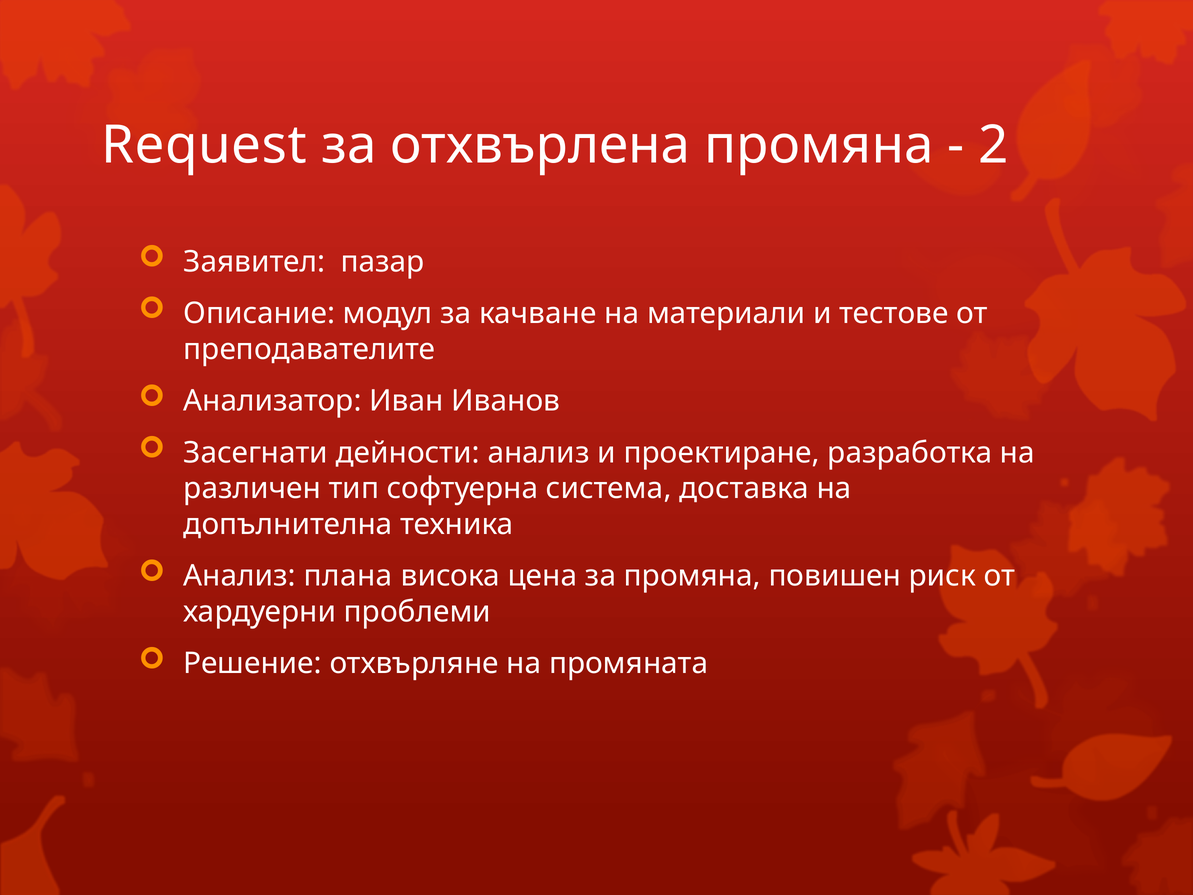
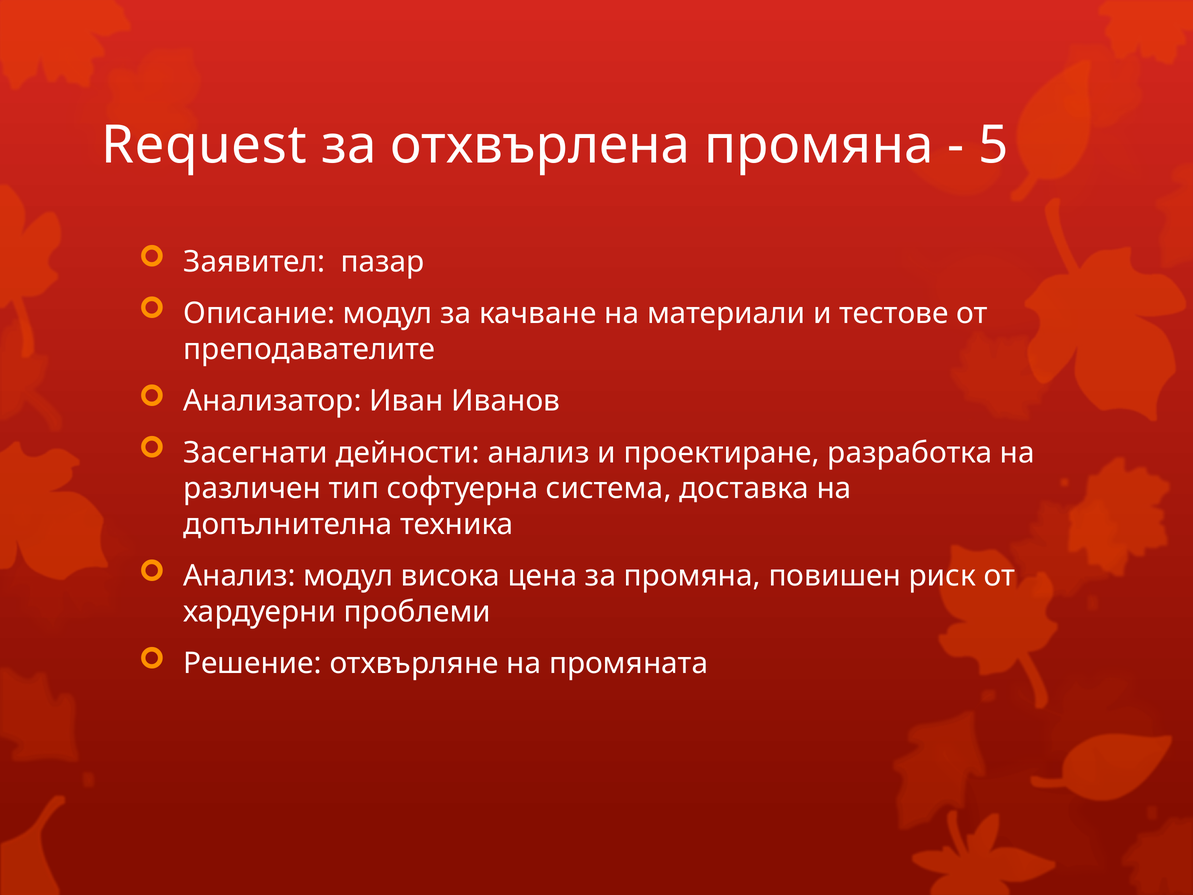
2: 2 -> 5
Анализ плана: плана -> модул
